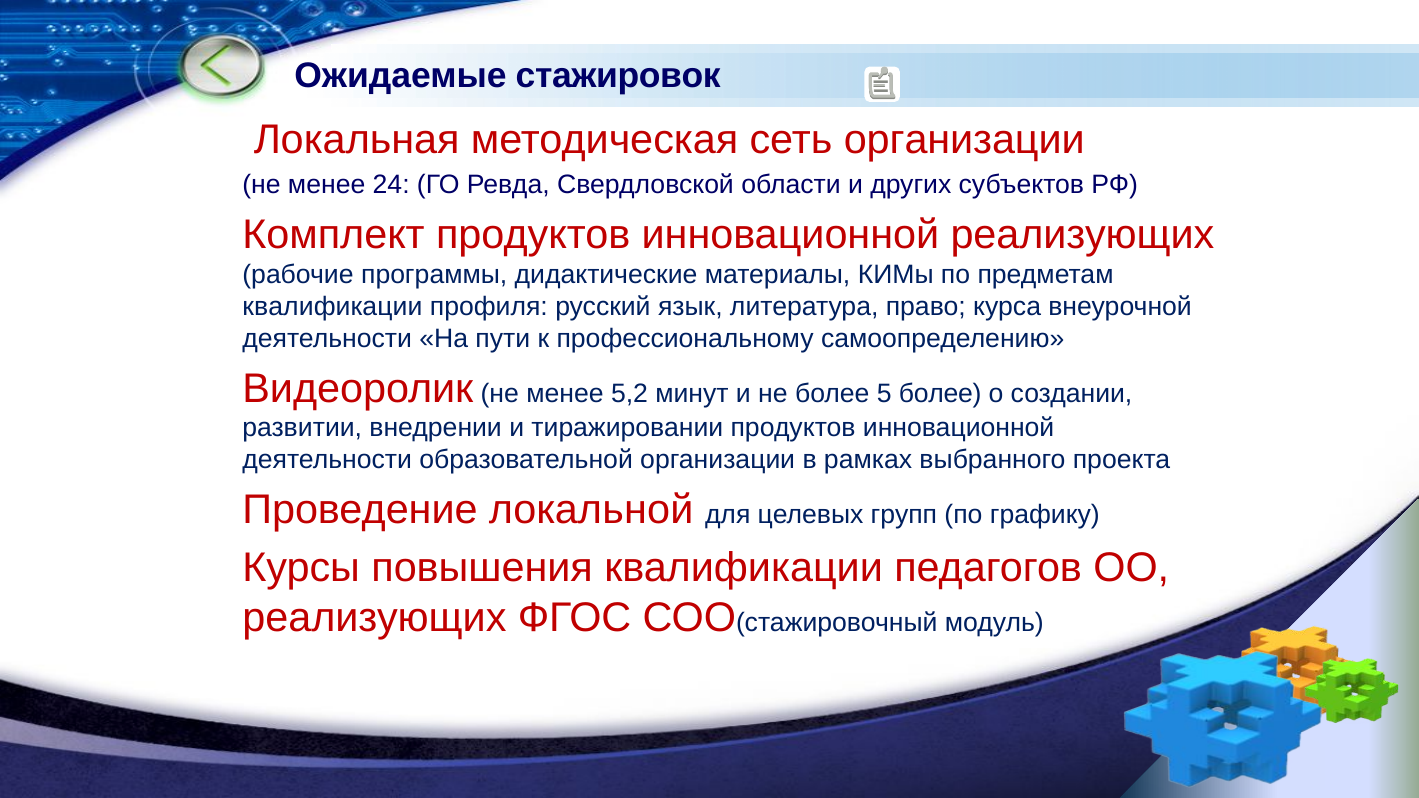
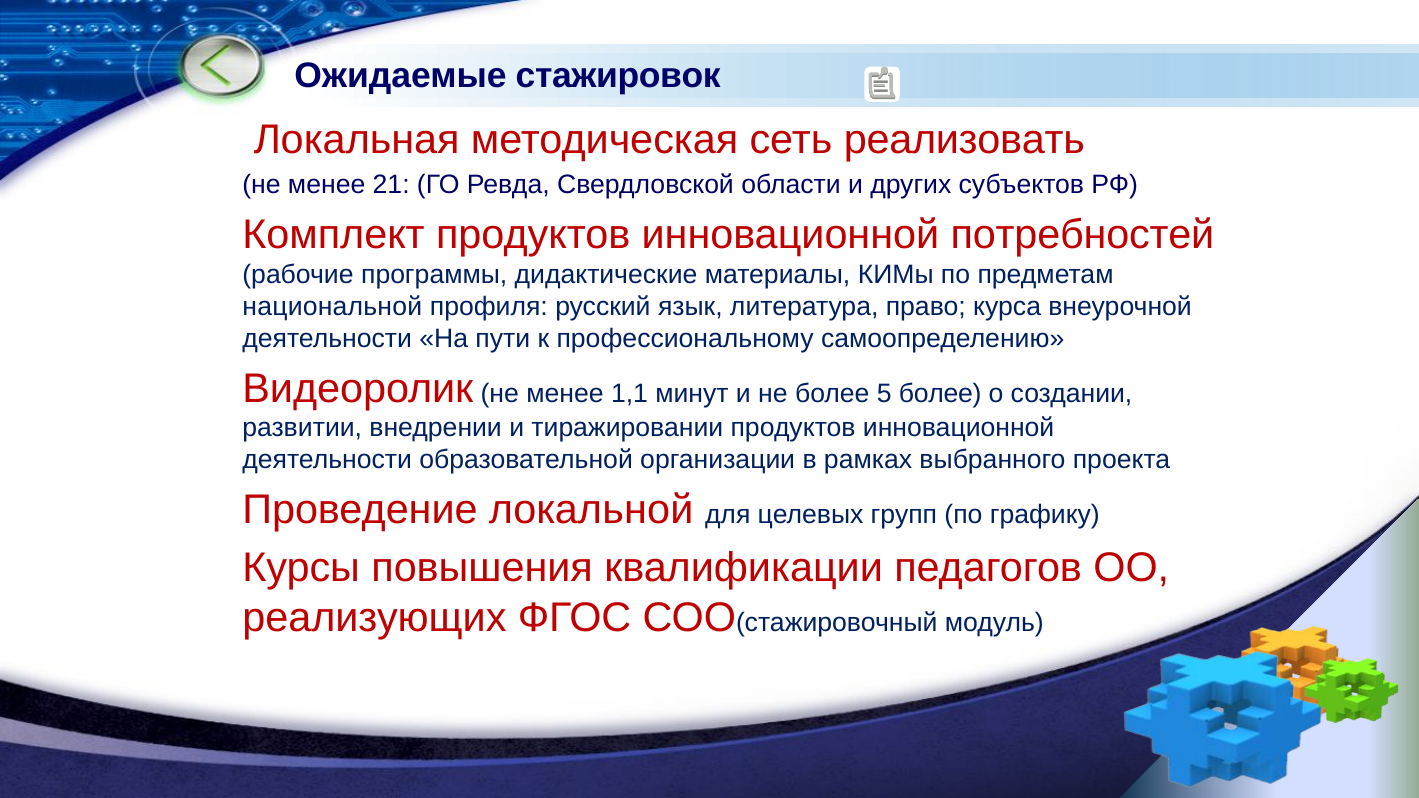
сеть организации: организации -> реализовать
24: 24 -> 21
инновационной реализующих: реализующих -> потребностей
квалификации at (332, 306): квалификации -> национальной
5,2: 5,2 -> 1,1
